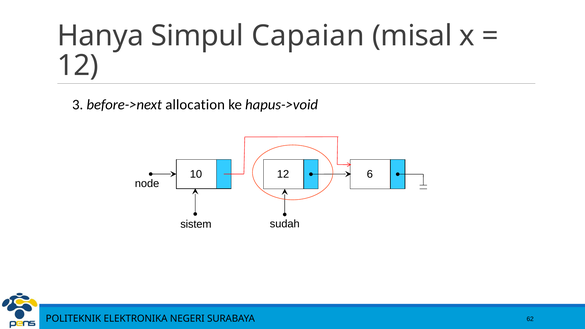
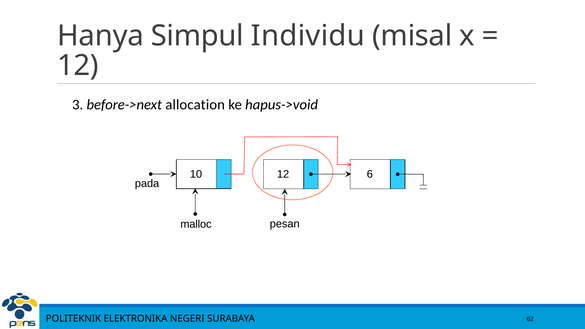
Capaian: Capaian -> Individu
node: node -> pada
sudah: sudah -> pesan
sistem: sistem -> malloc
